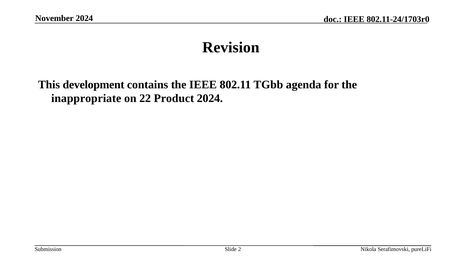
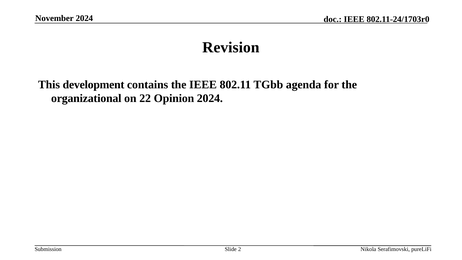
inappropriate: inappropriate -> organizational
Product: Product -> Opinion
